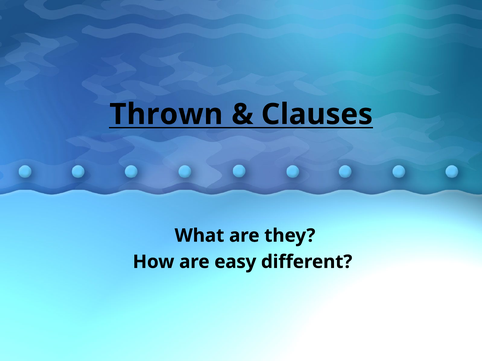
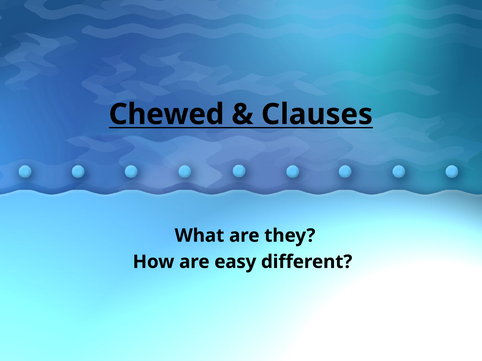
Thrown: Thrown -> Chewed
